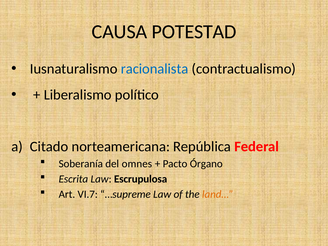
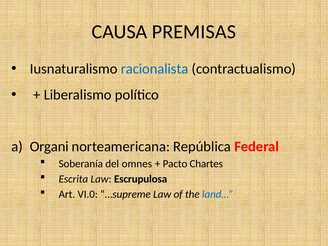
POTESTAD: POTESTAD -> PREMISAS
Citado: Citado -> Organi
Órgano: Órgano -> Chartes
VI.7: VI.7 -> VI.0
land… colour: orange -> blue
